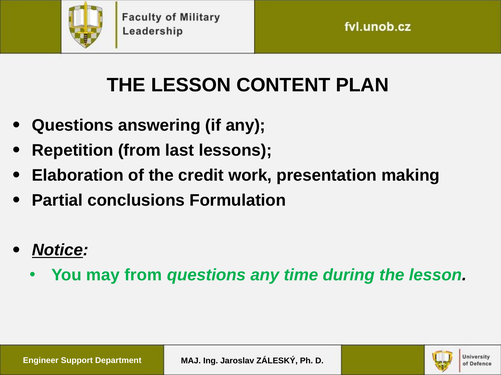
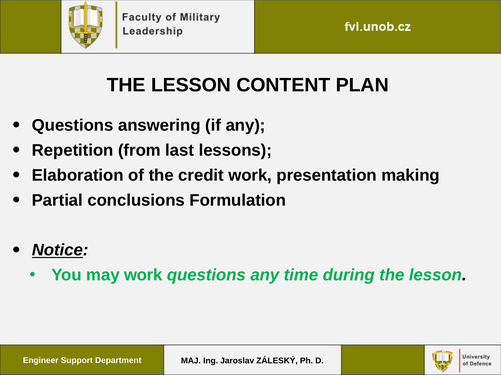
may from: from -> work
